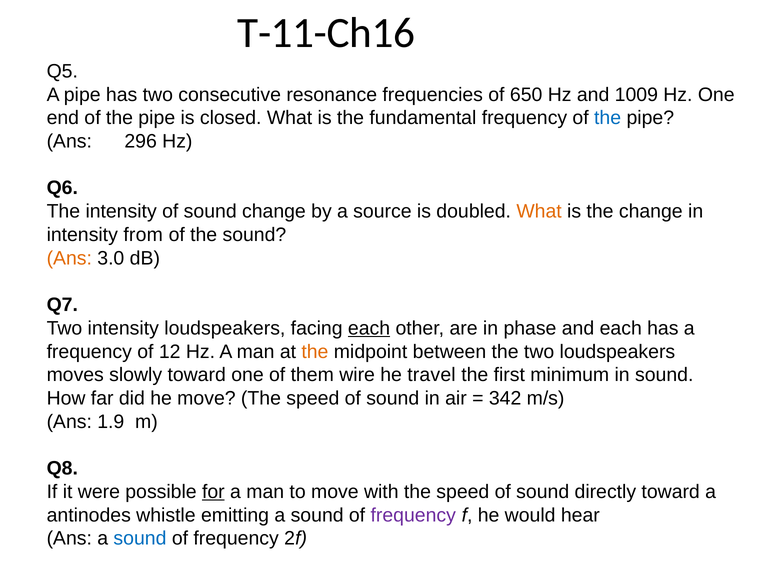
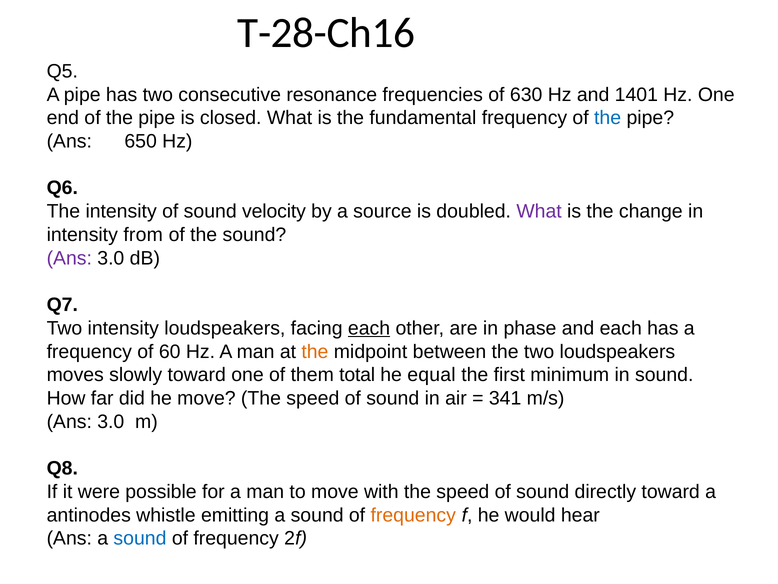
T-11-Ch16: T-11-Ch16 -> T-28-Ch16
650: 650 -> 630
1009: 1009 -> 1401
296: 296 -> 650
sound change: change -> velocity
What at (539, 211) colour: orange -> purple
Ans at (69, 258) colour: orange -> purple
12: 12 -> 60
wire: wire -> total
travel: travel -> equal
342: 342 -> 341
1.9 at (111, 421): 1.9 -> 3.0
for underline: present -> none
frequency at (413, 515) colour: purple -> orange
